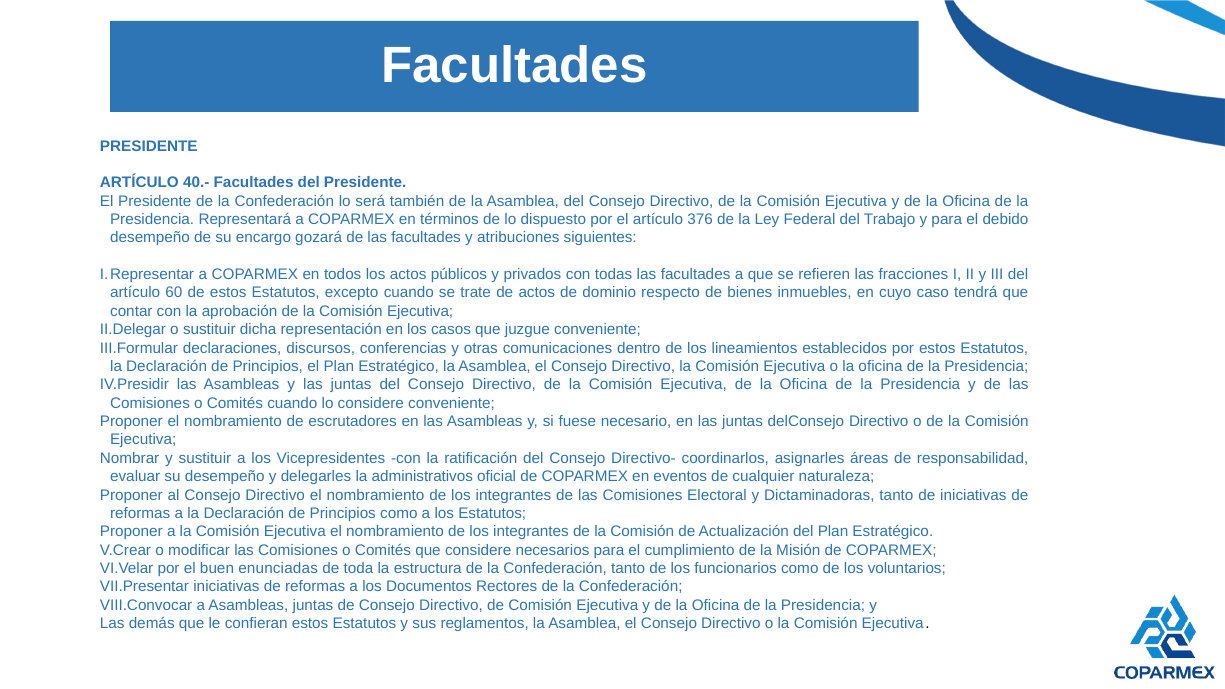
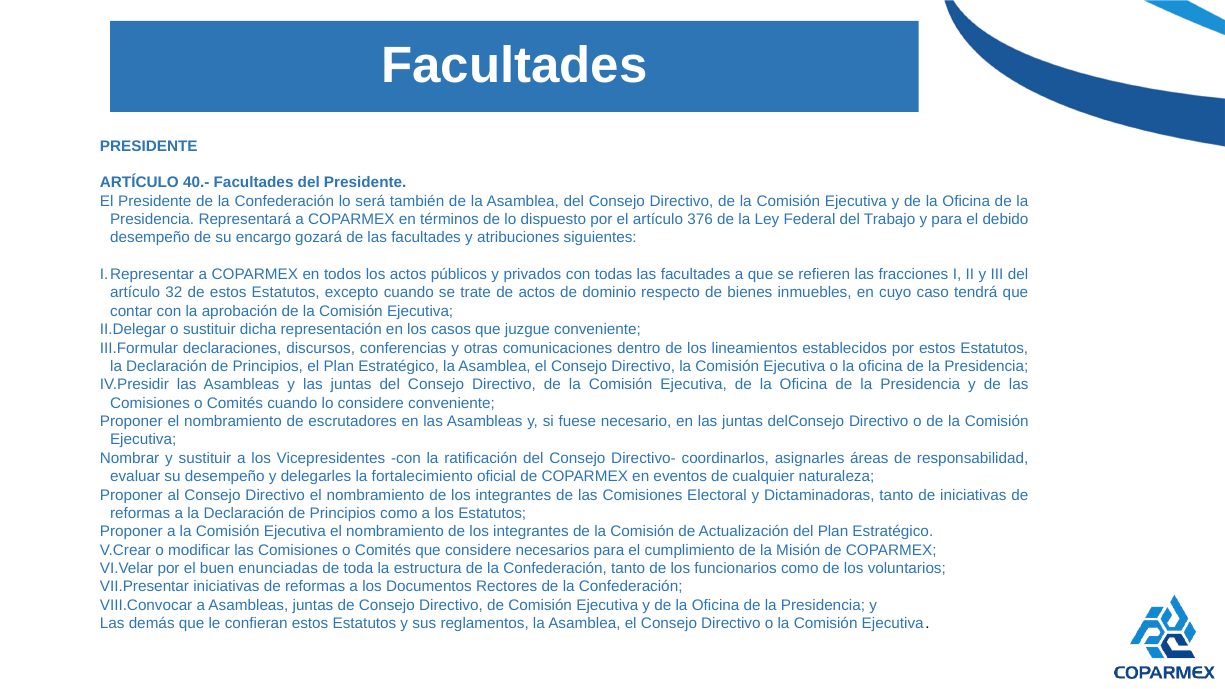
60: 60 -> 32
administrativos: administrativos -> fortalecimiento
